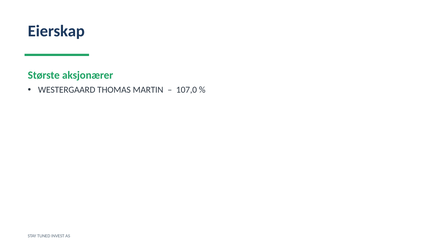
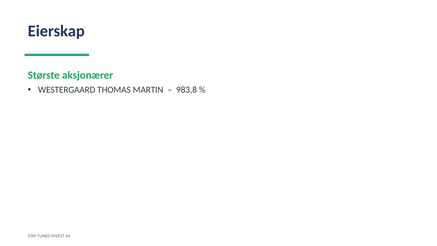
107,0: 107,0 -> 983,8
